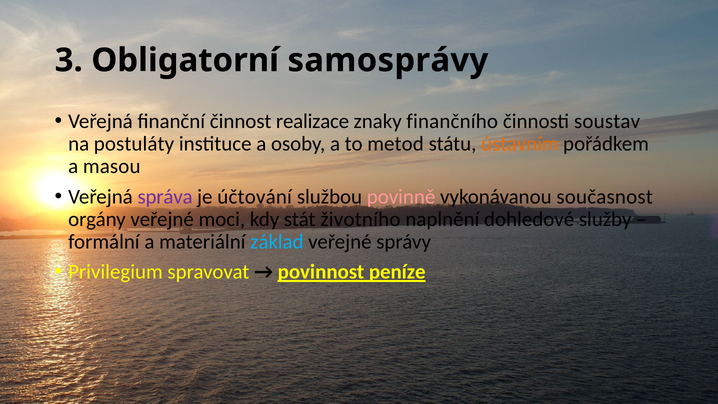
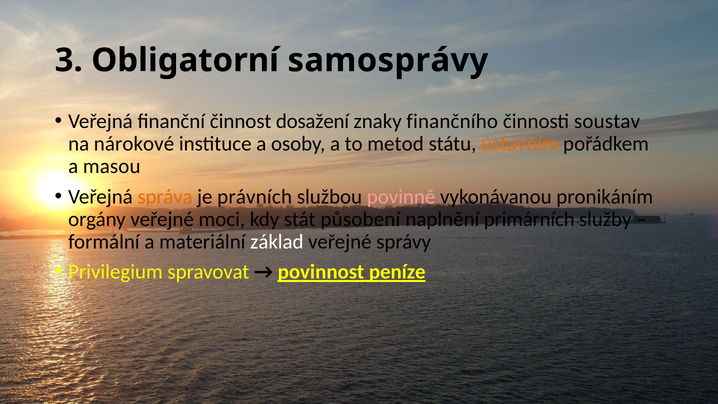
realizace: realizace -> dosažení
postuláty: postuláty -> nárokové
správa colour: purple -> orange
účtování: účtování -> právních
současnost: současnost -> pronikáním
životního: životního -> působení
dohledové: dohledové -> primárních
základ colour: light blue -> white
